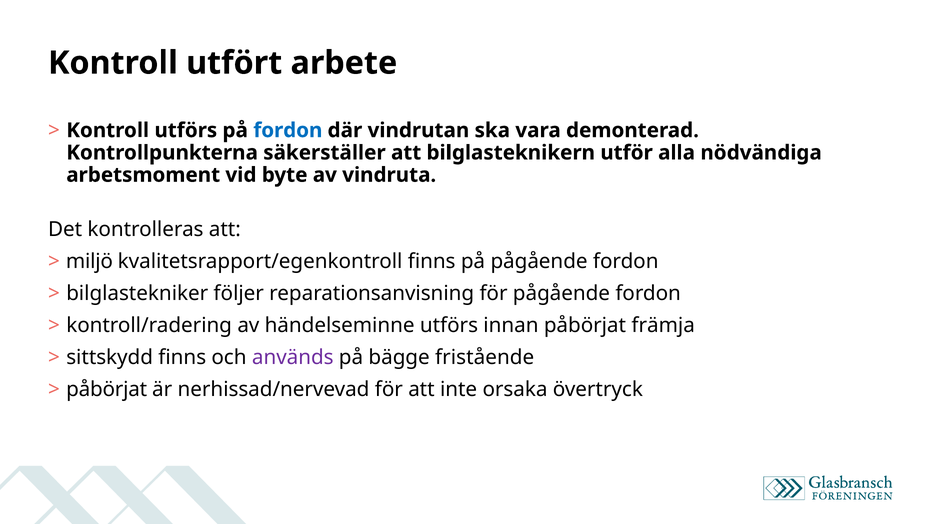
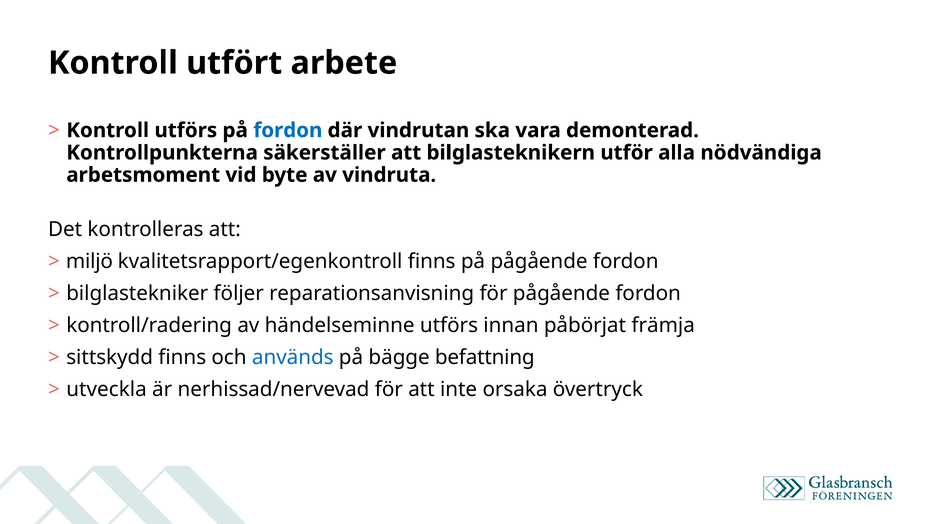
används colour: purple -> blue
fristående: fristående -> befattning
påbörjat at (107, 389): påbörjat -> utveckla
